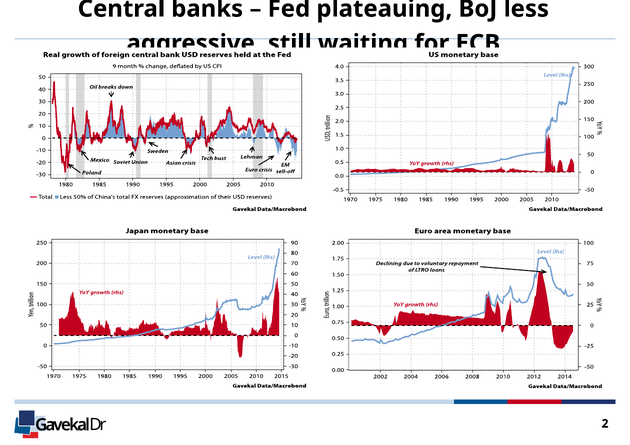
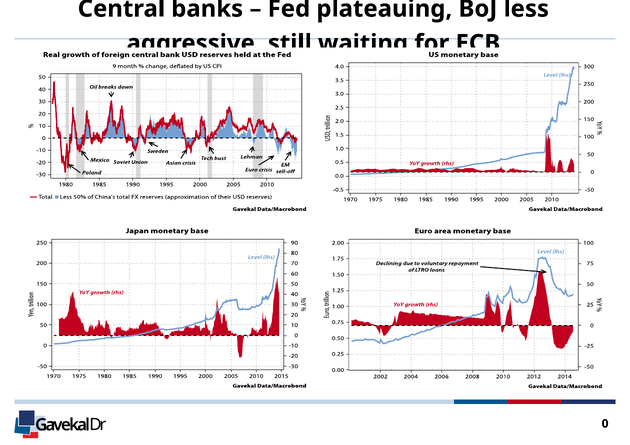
2: 2 -> 0
